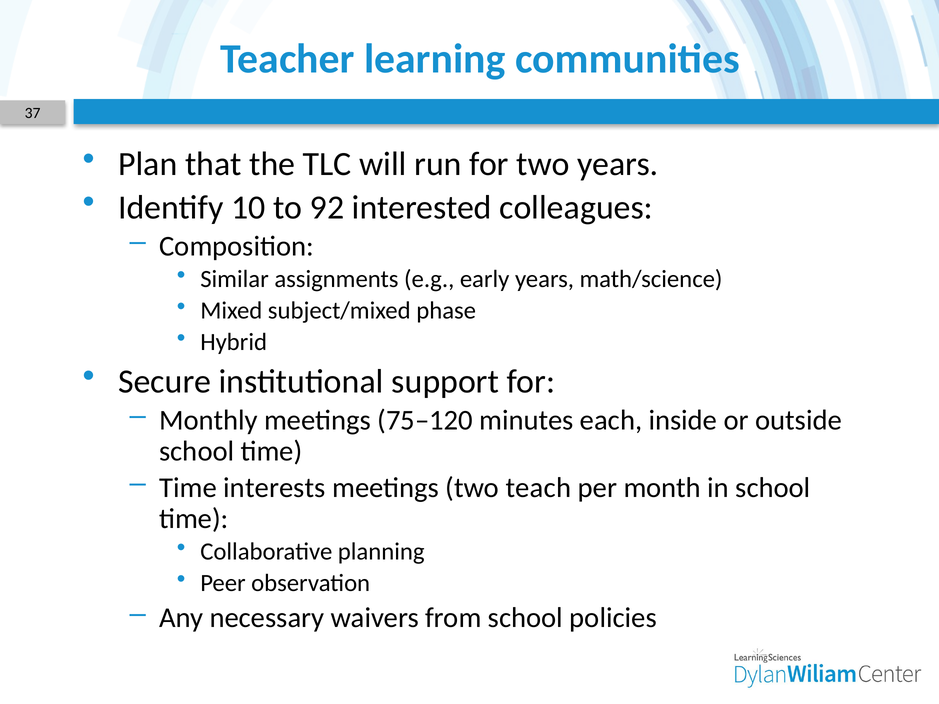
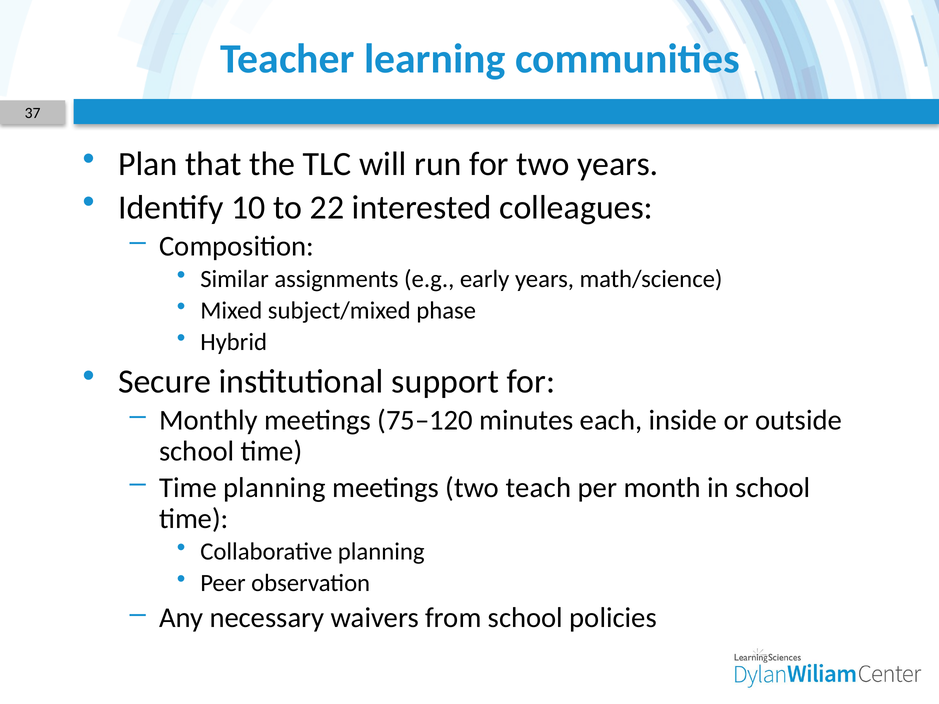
92: 92 -> 22
Time interests: interests -> planning
